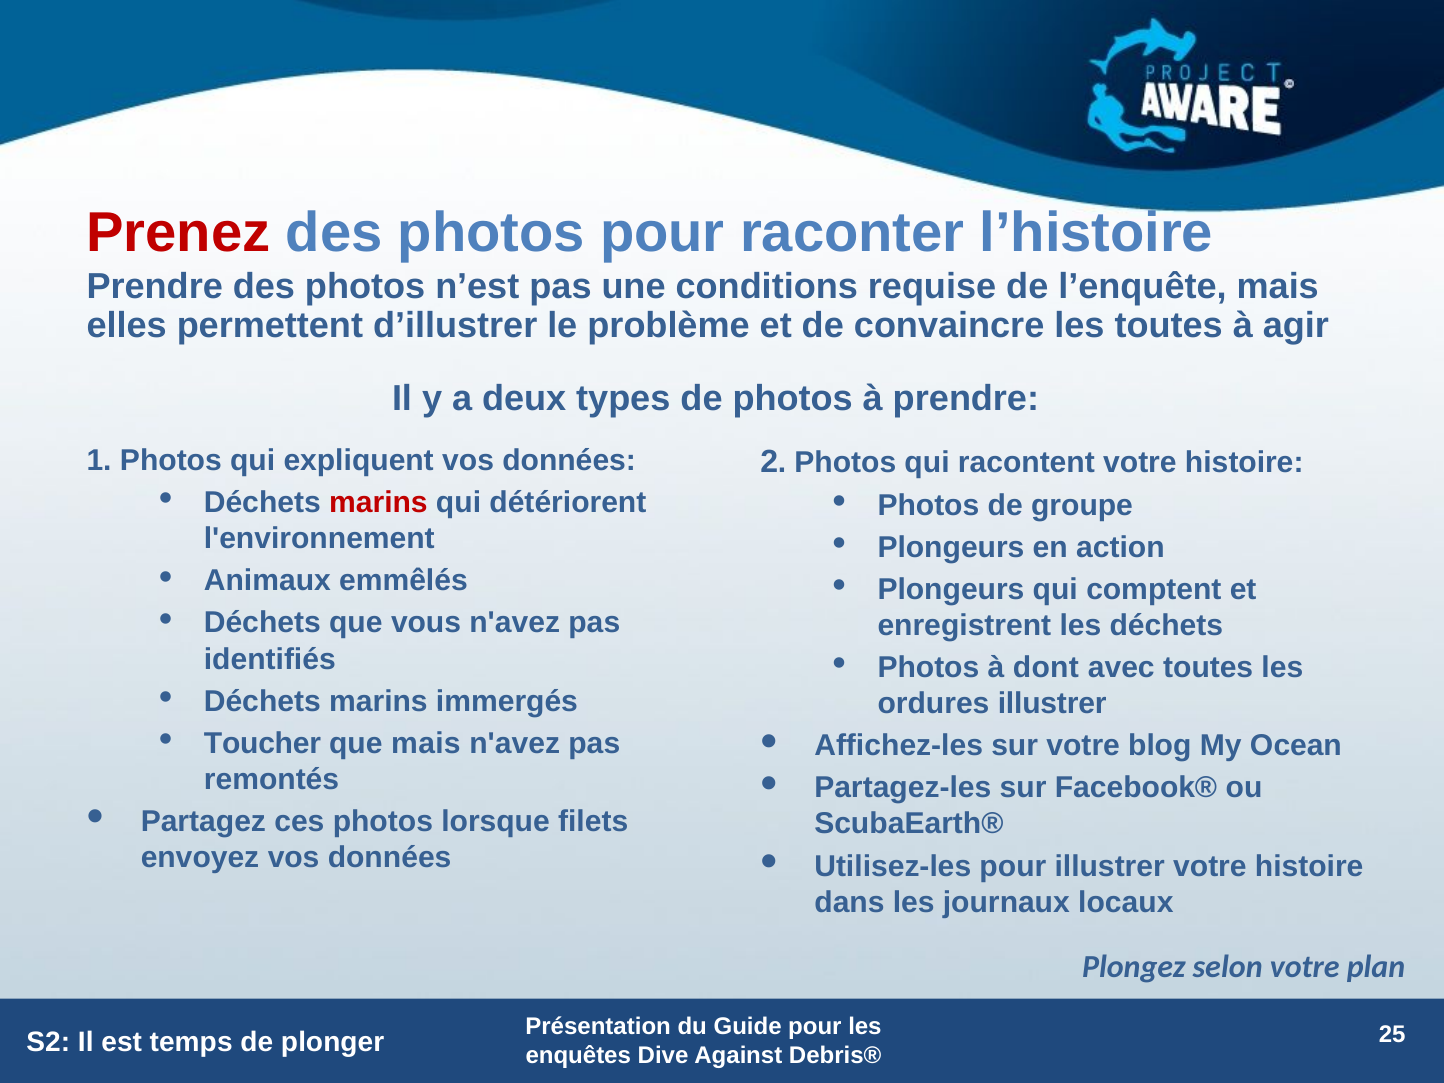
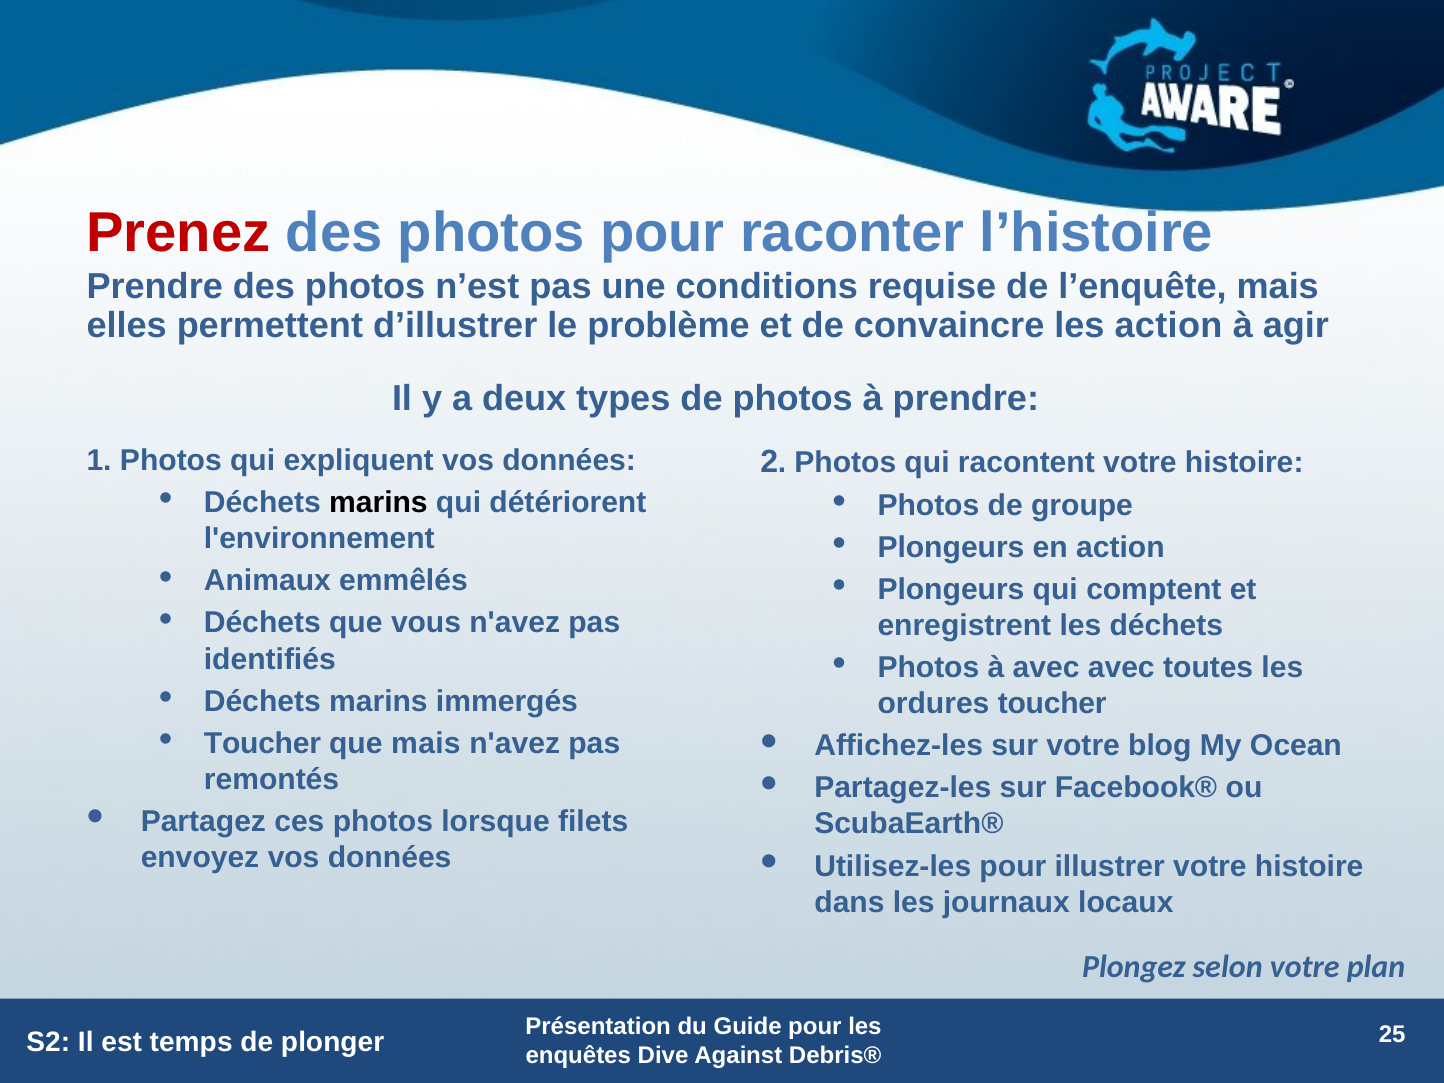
les toutes: toutes -> action
marins at (378, 503) colour: red -> black
à dont: dont -> avec
ordures illustrer: illustrer -> toucher
